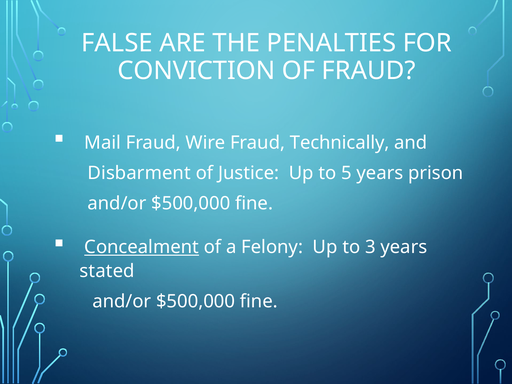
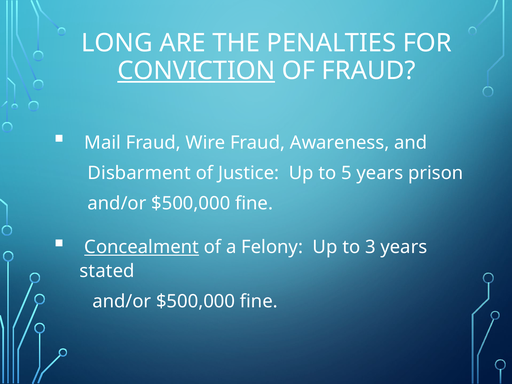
FALSE: FALSE -> LONG
CONVICTION underline: none -> present
Technically: Technically -> Awareness
